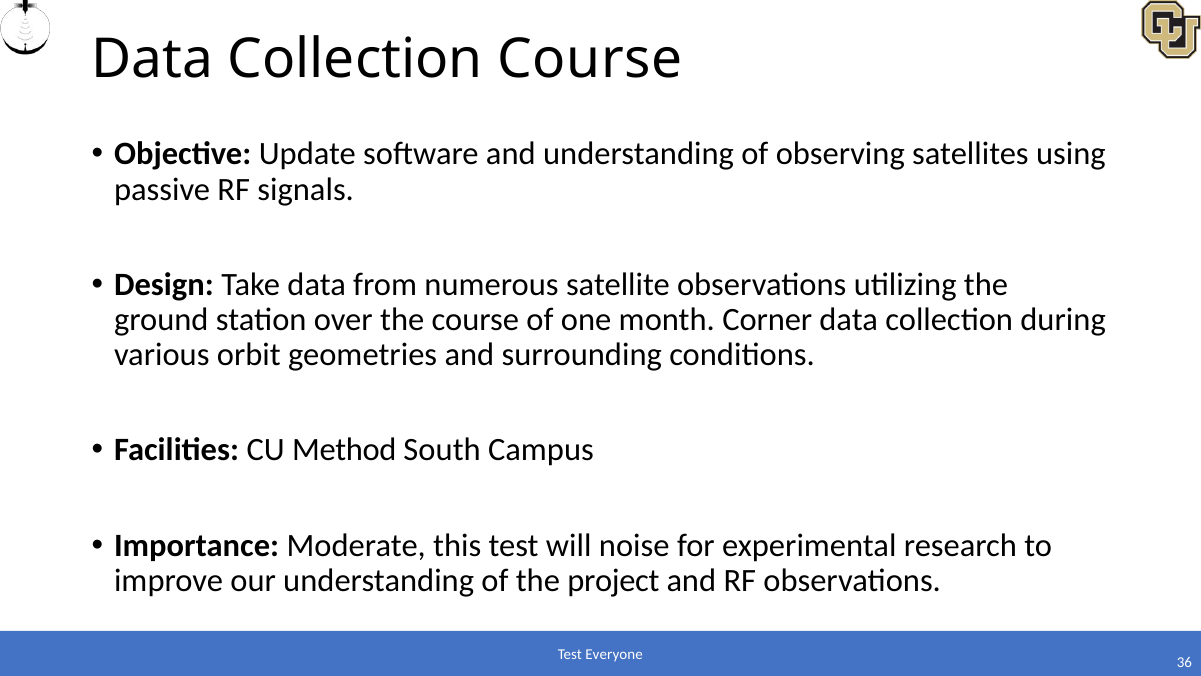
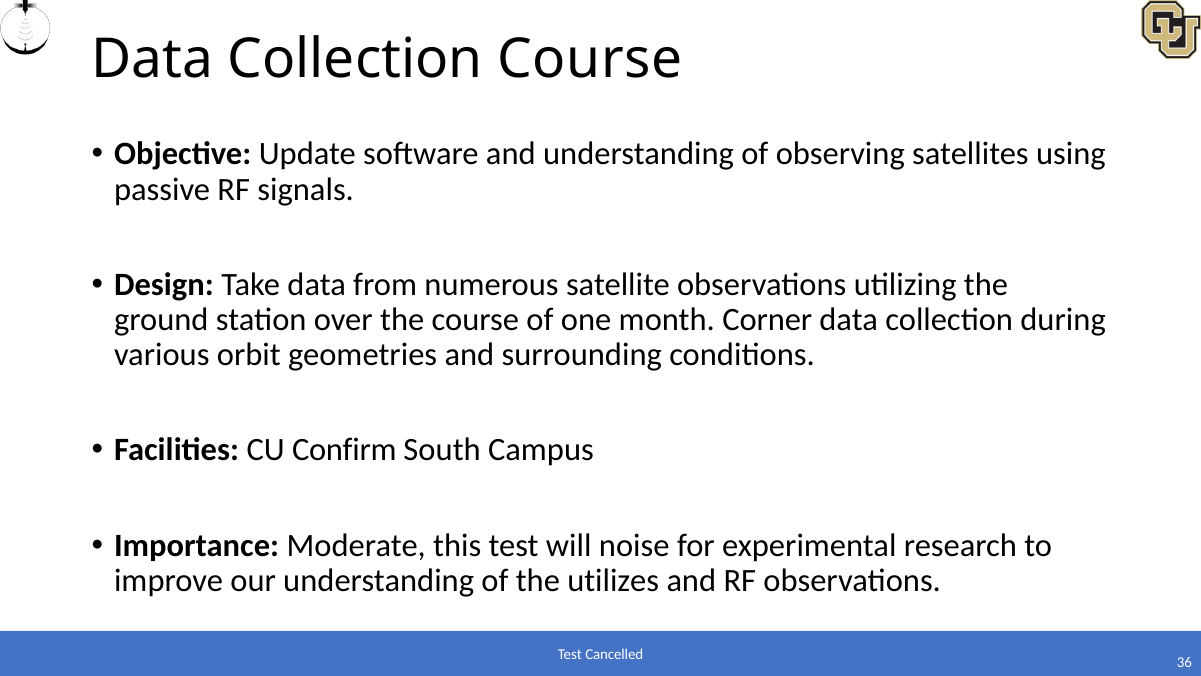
Method: Method -> Confirm
project: project -> utilizes
Everyone: Everyone -> Cancelled
